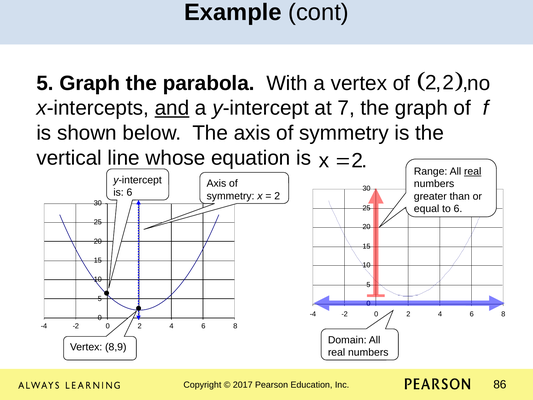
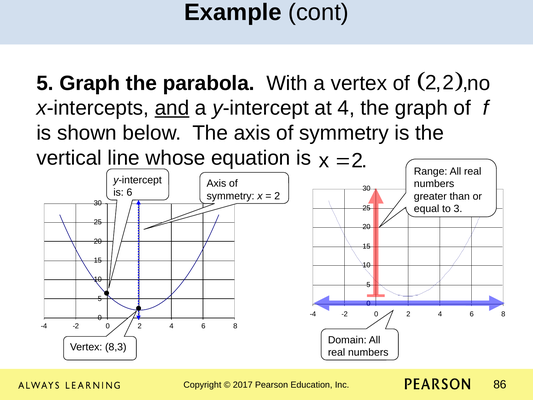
at 7: 7 -> 4
real at (473, 171) underline: present -> none
to 6: 6 -> 3
8,9: 8,9 -> 8,3
